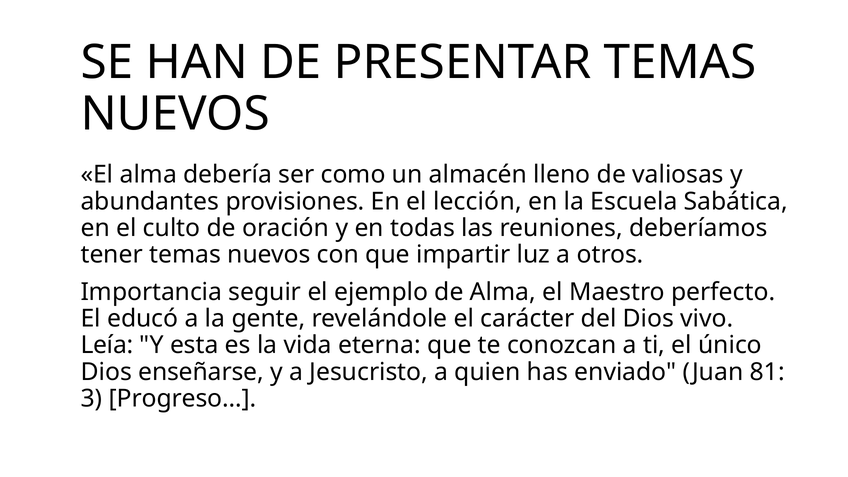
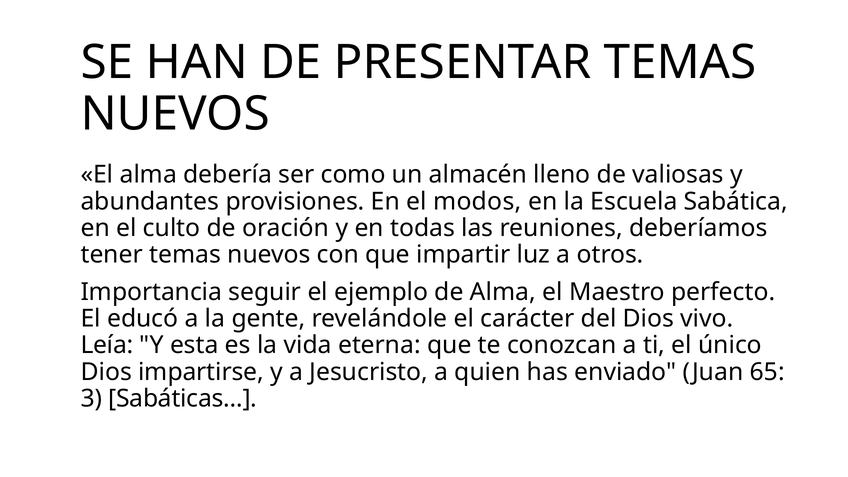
lección: lección -> modos
enseñarse: enseñarse -> impartirse
81: 81 -> 65
Progreso…: Progreso… -> Sabáticas…
